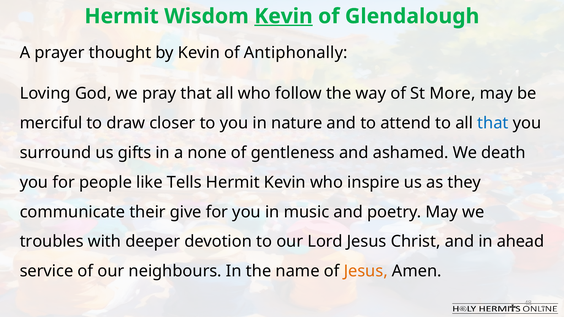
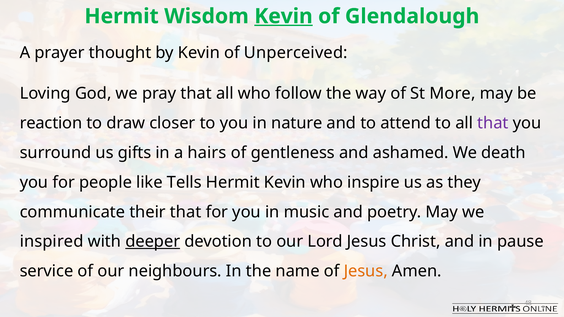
Antiphonally: Antiphonally -> Unperceived
merciful: merciful -> reaction
that at (493, 123) colour: blue -> purple
none: none -> hairs
their give: give -> that
troubles: troubles -> inspired
deeper underline: none -> present
ahead: ahead -> pause
